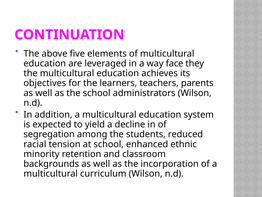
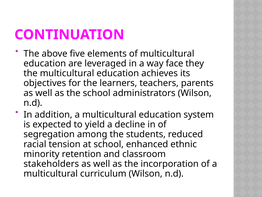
backgrounds: backgrounds -> stakeholders
